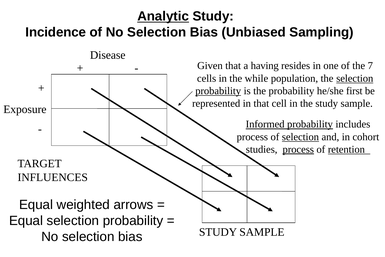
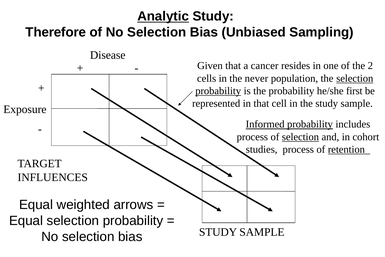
Incidence: Incidence -> Therefore
having: having -> cancer
7: 7 -> 2
while: while -> never
process at (298, 149) underline: present -> none
